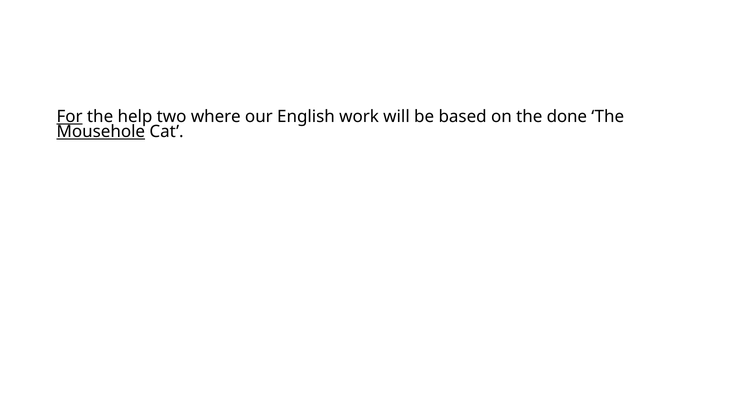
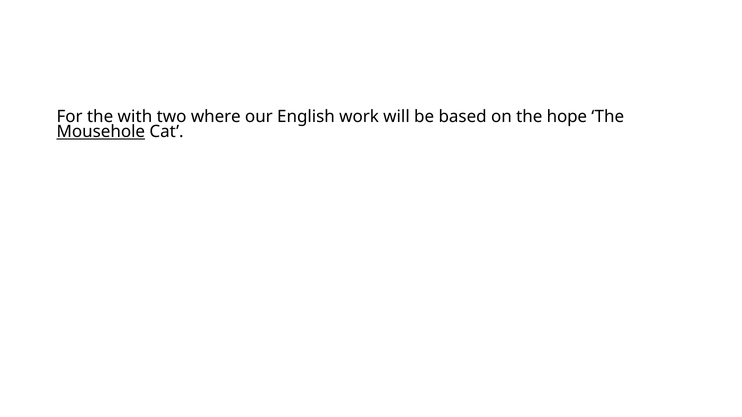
For underline: present -> none
help: help -> with
done: done -> hope
